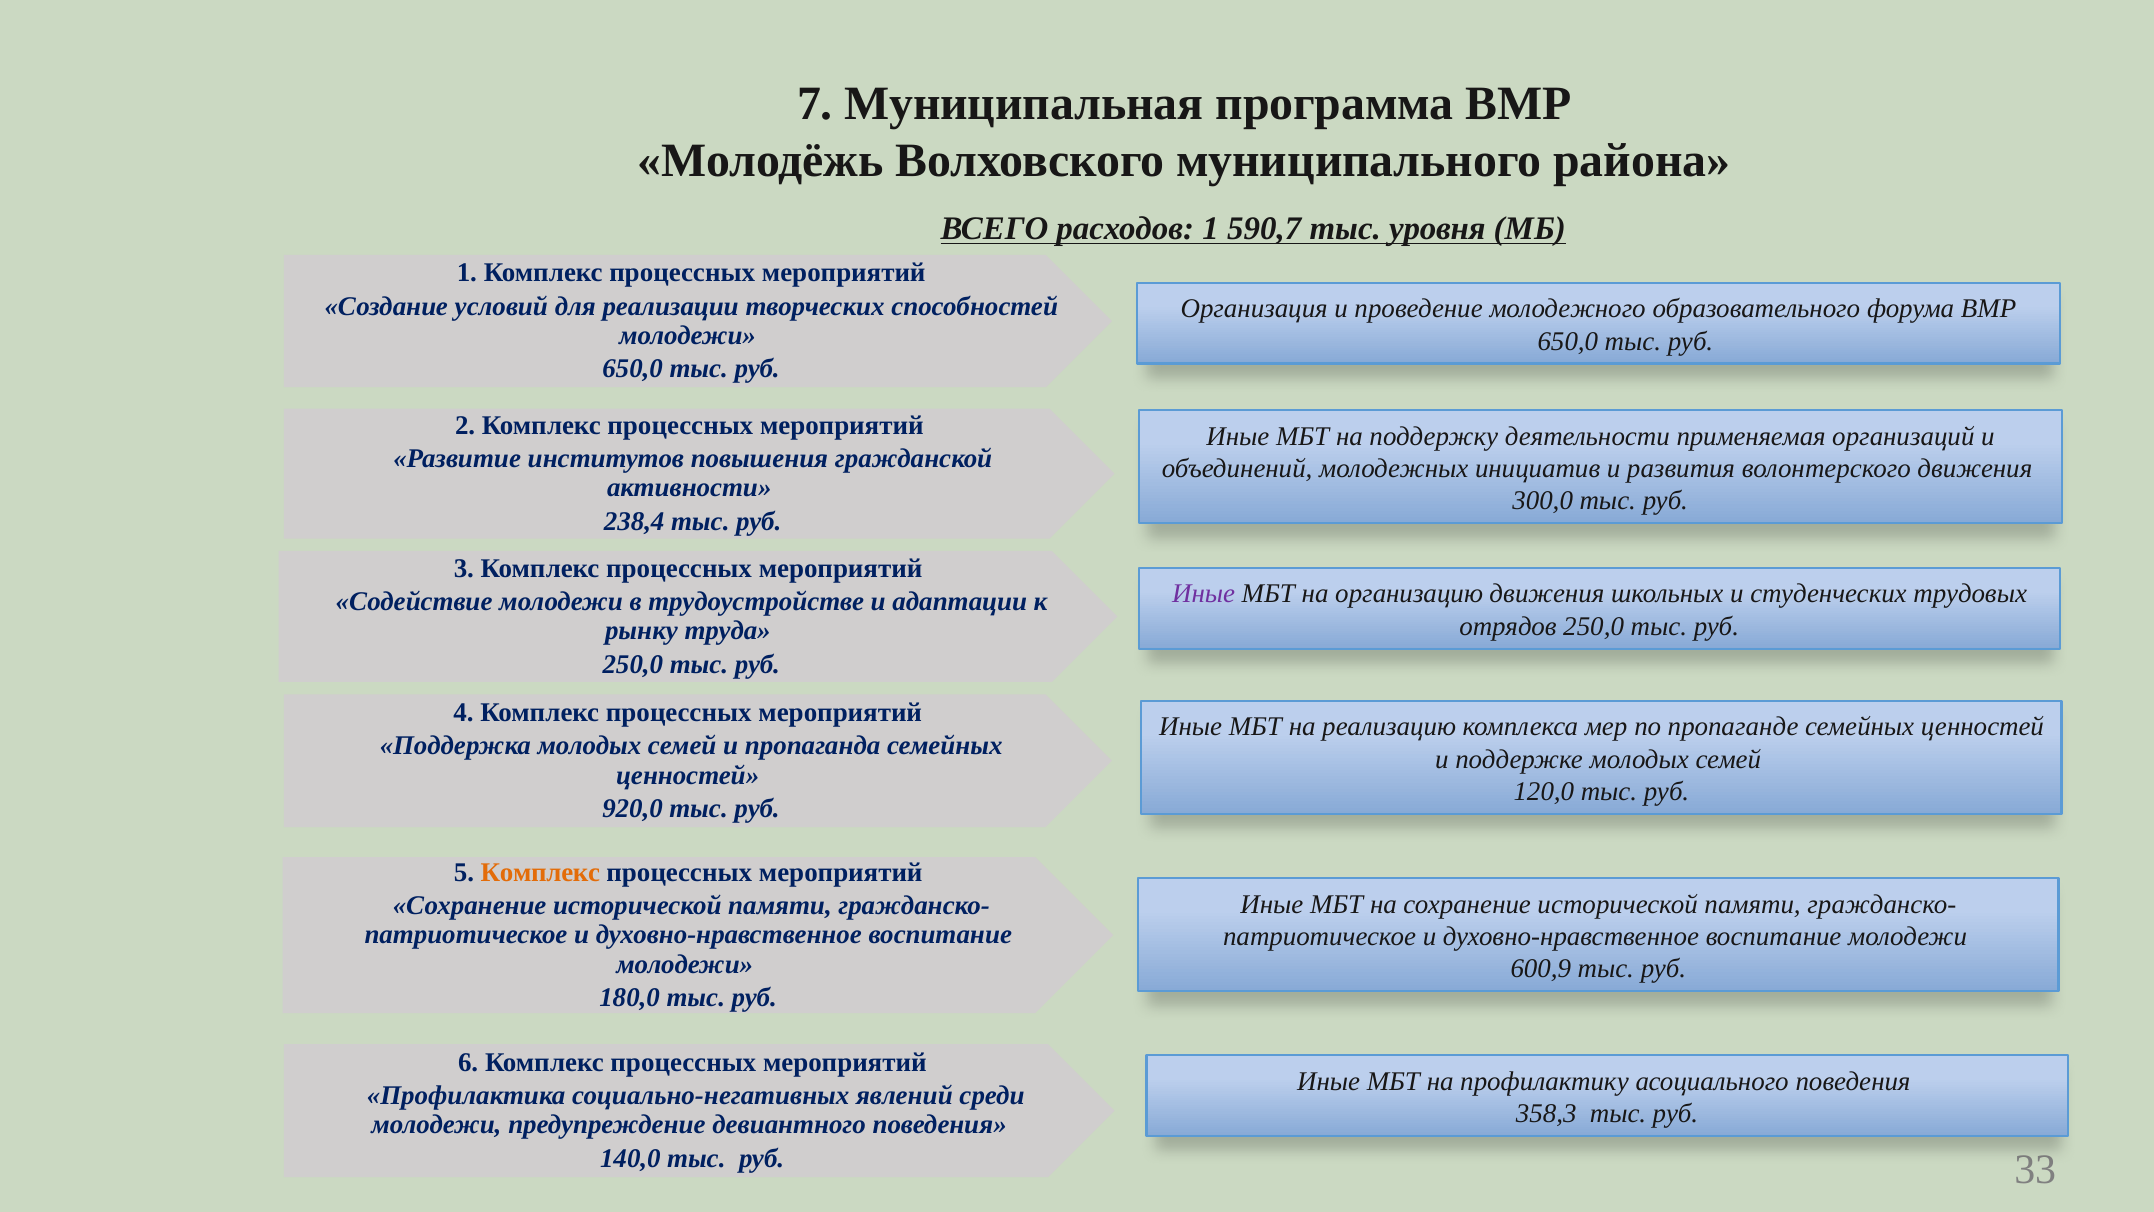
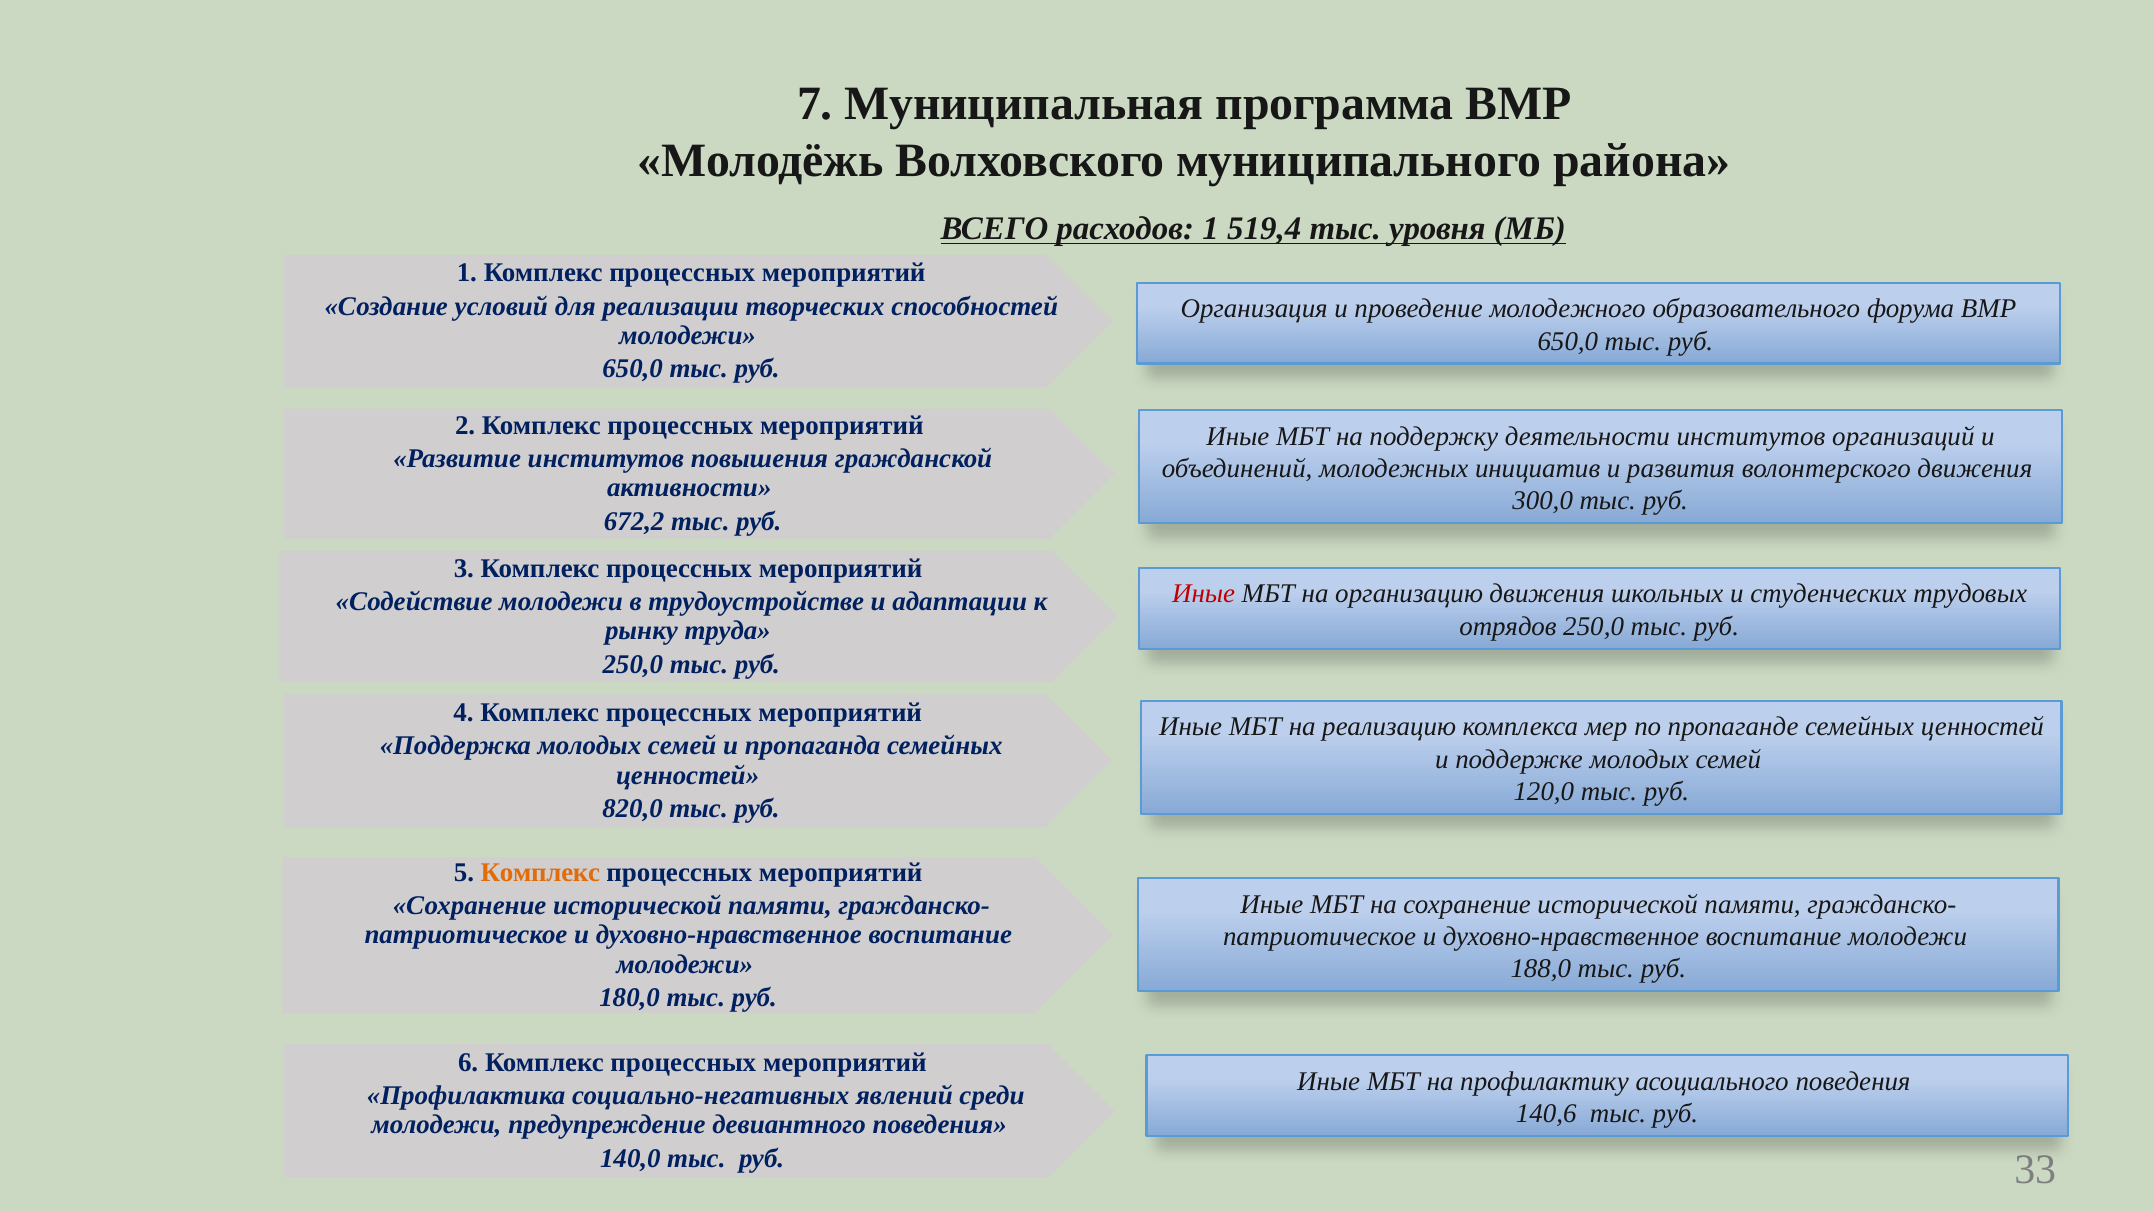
590,7: 590,7 -> 519,4
деятельности применяемая: применяемая -> институтов
238,4: 238,4 -> 672,2
Иные at (1204, 594) colour: purple -> red
920,0: 920,0 -> 820,0
600,9: 600,9 -> 188,0
358,3: 358,3 -> 140,6
